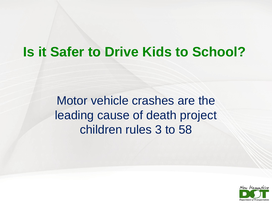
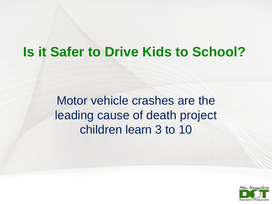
rules: rules -> learn
58: 58 -> 10
